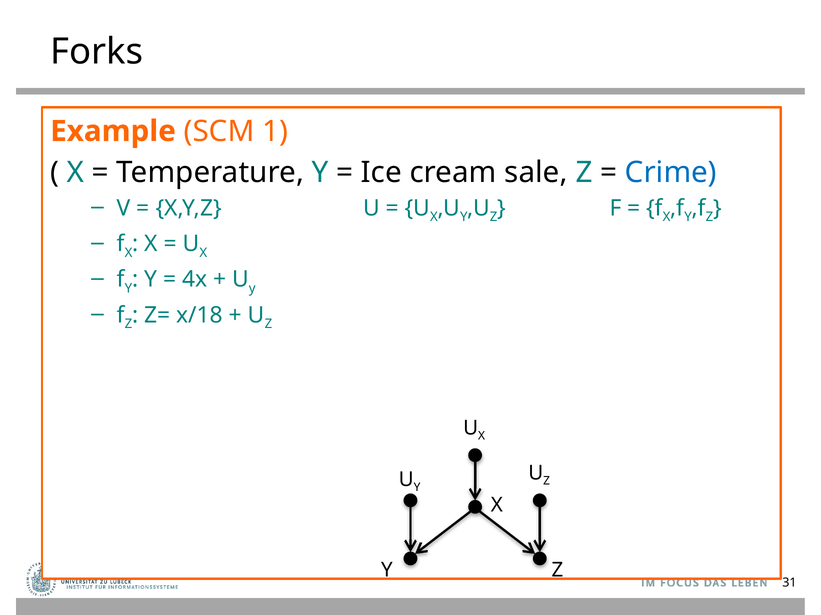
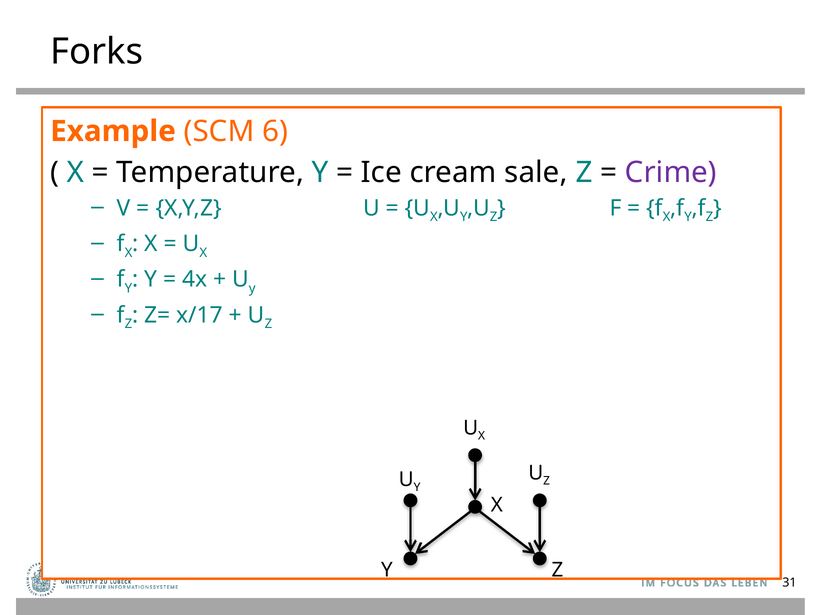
1: 1 -> 6
Crime colour: blue -> purple
x/18: x/18 -> x/17
